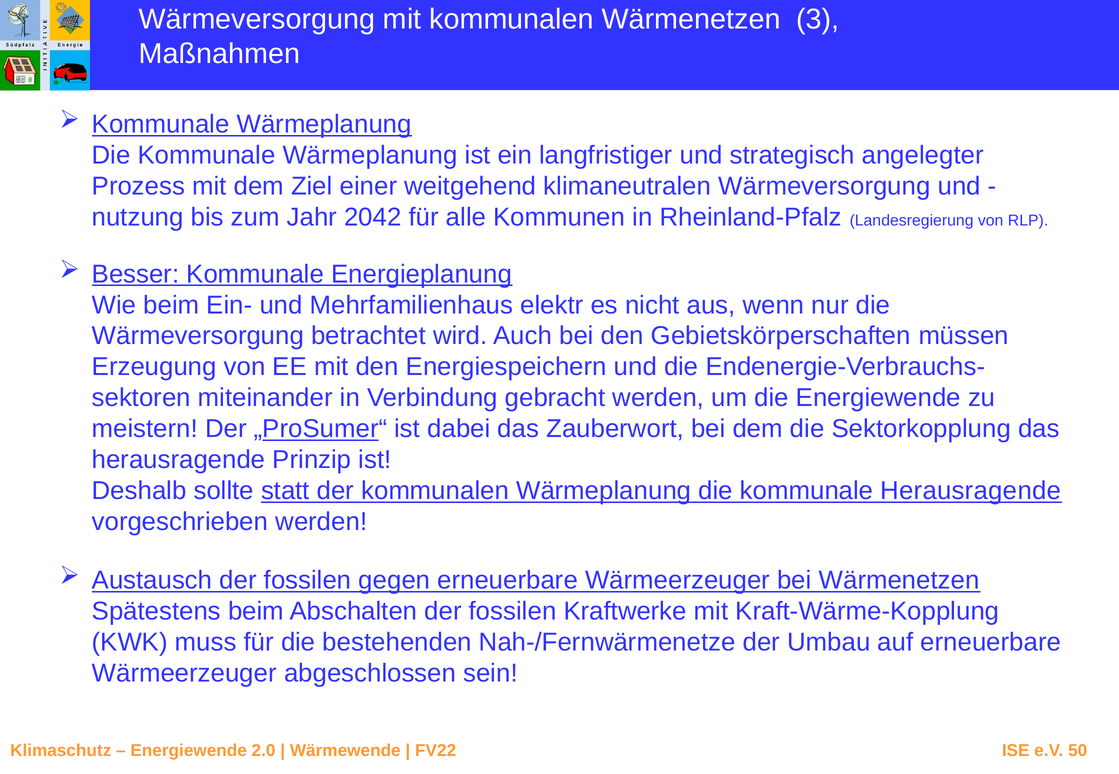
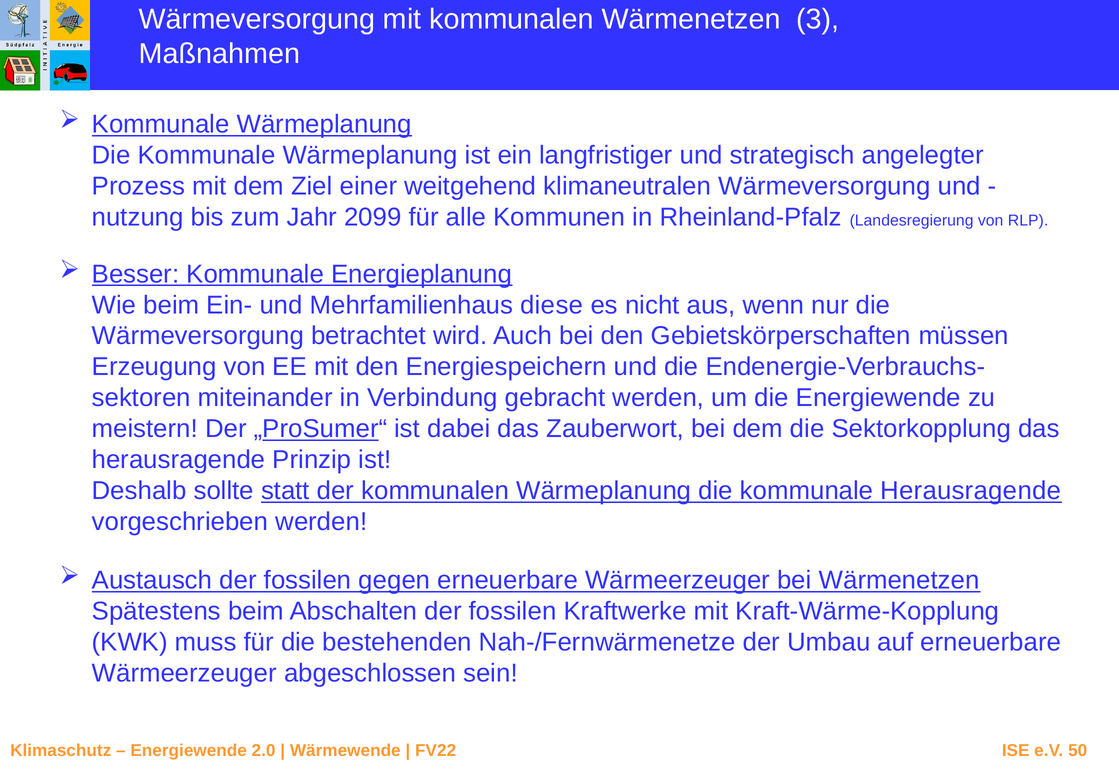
2042: 2042 -> 2099
elektr: elektr -> diese
